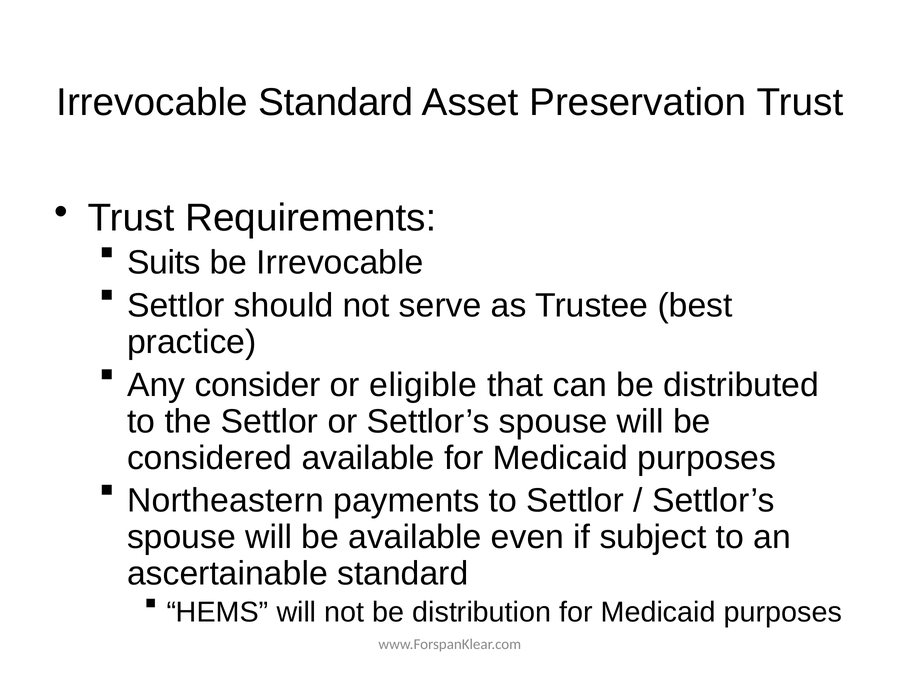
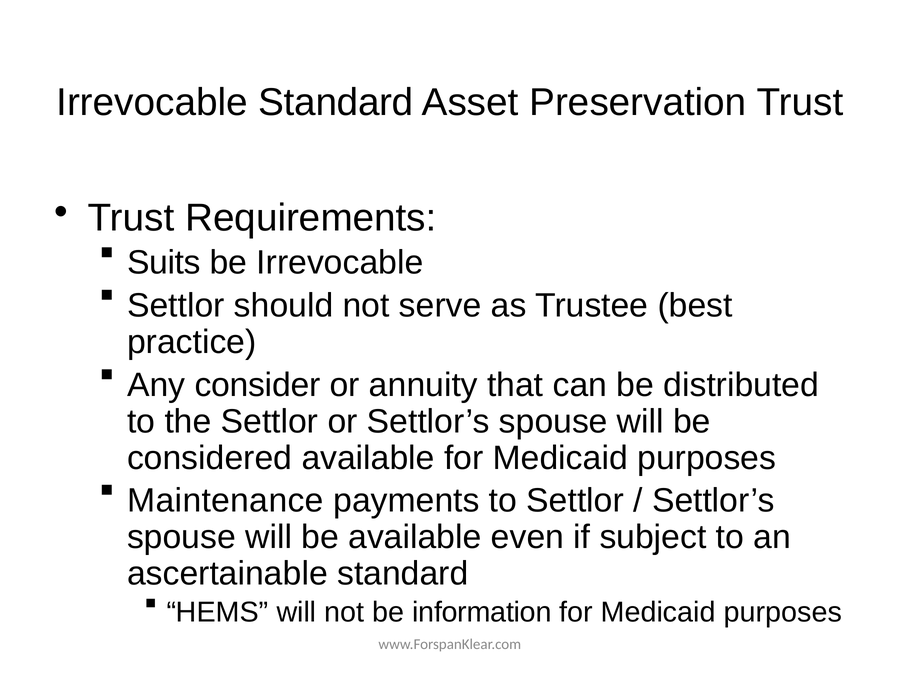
eligible: eligible -> annuity
Northeastern: Northeastern -> Maintenance
distribution: distribution -> information
